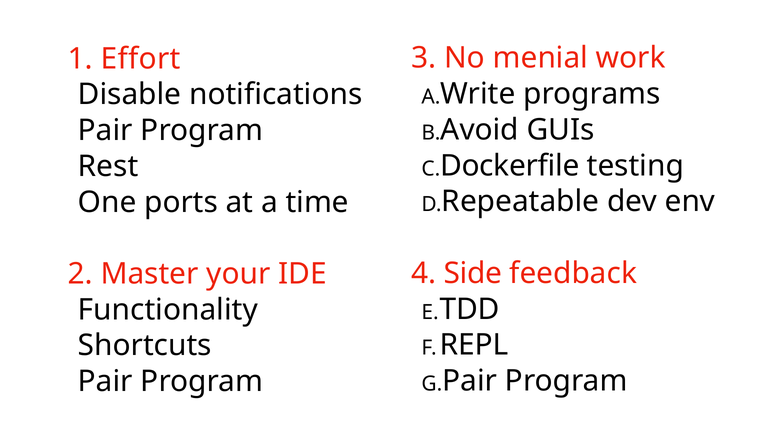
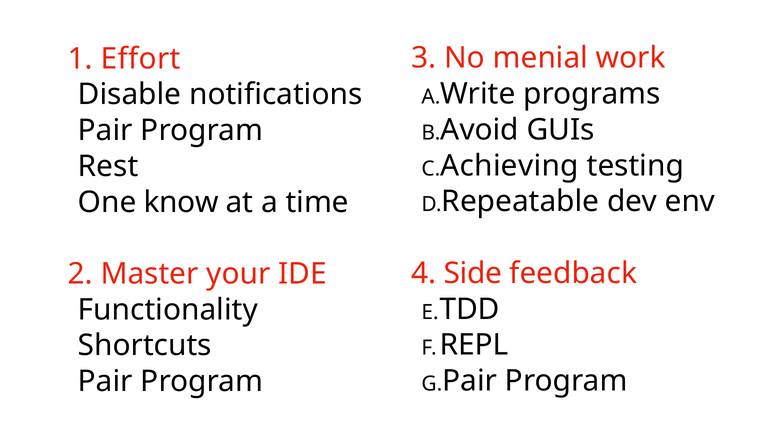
Dockerfile: Dockerfile -> Achieving
ports: ports -> know
